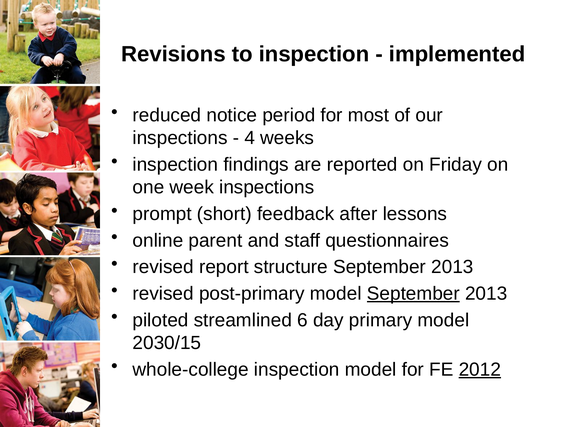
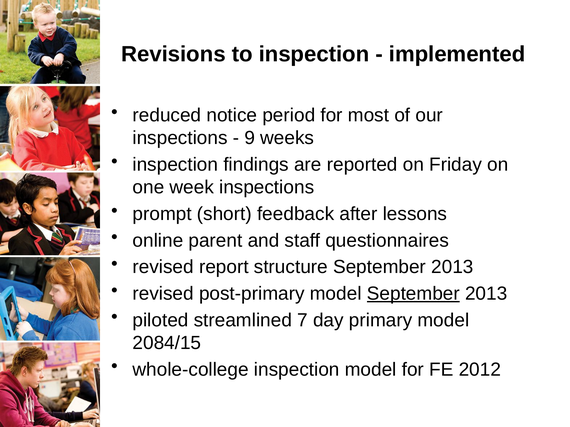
4: 4 -> 9
6: 6 -> 7
2030/15: 2030/15 -> 2084/15
2012 underline: present -> none
